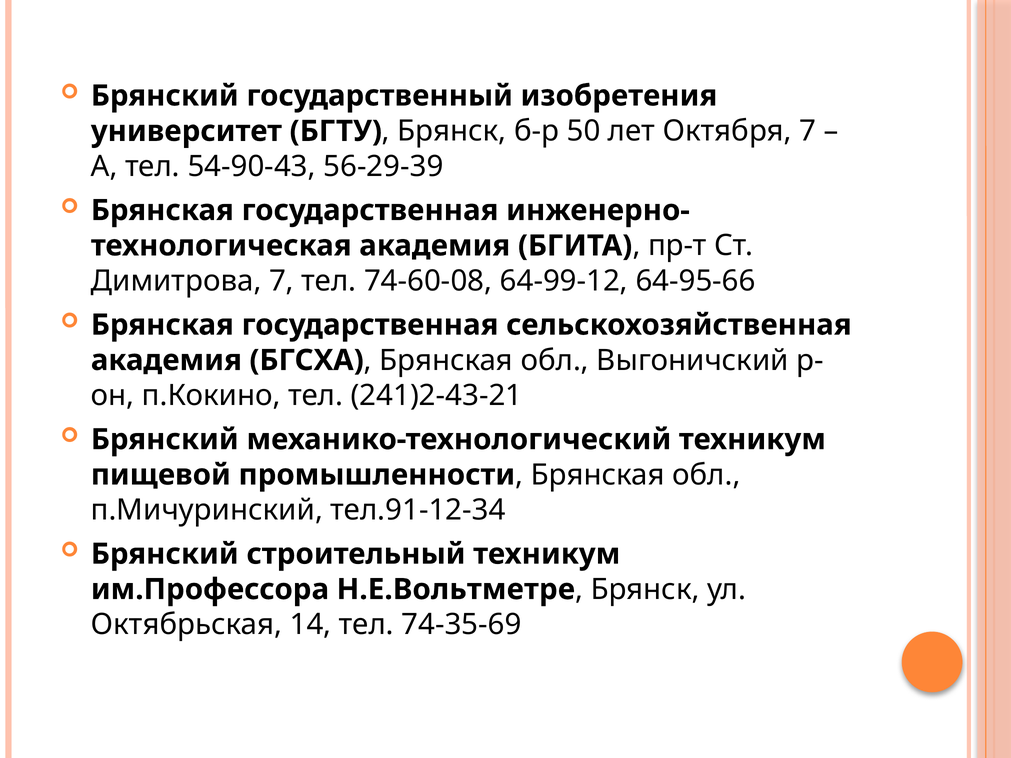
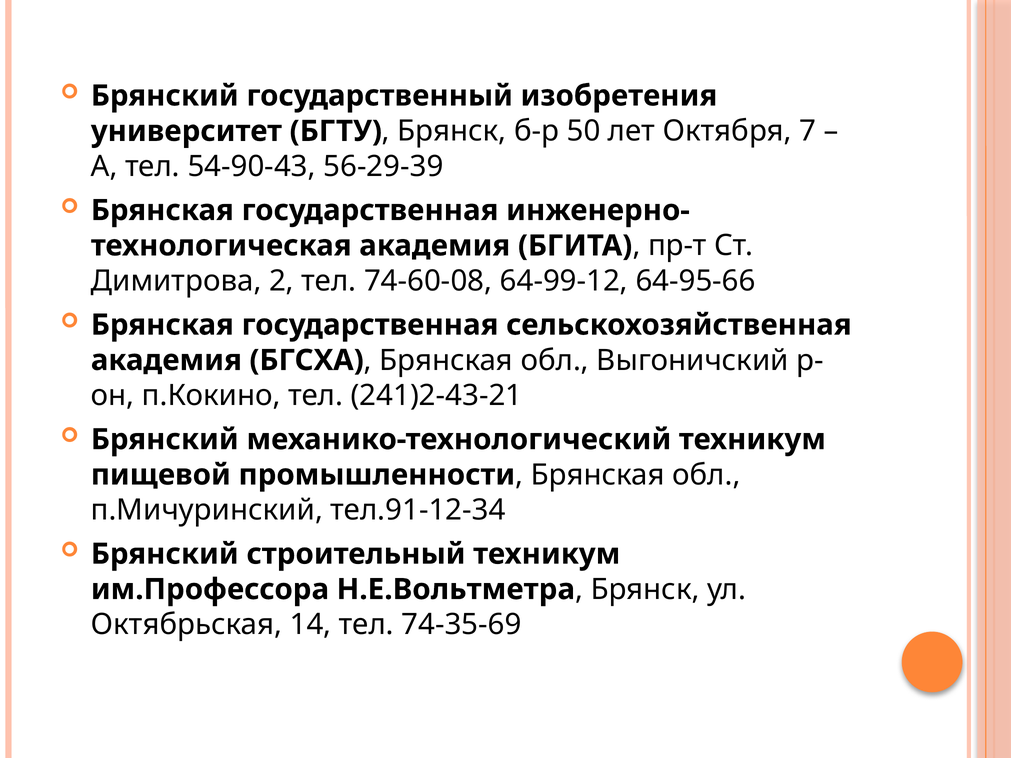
Димитрова 7: 7 -> 2
Н.Е.Вольтметре: Н.Е.Вольтметре -> Н.Е.Вольтметра
